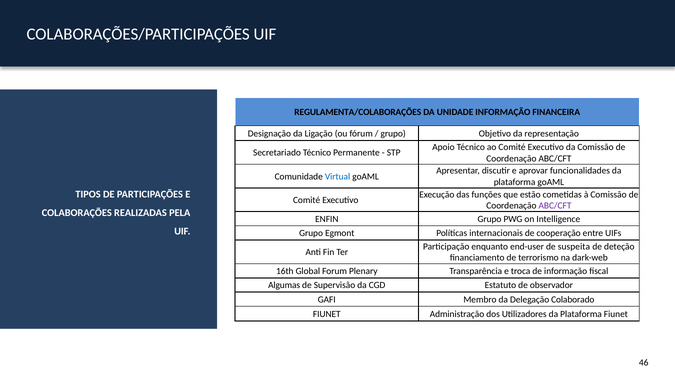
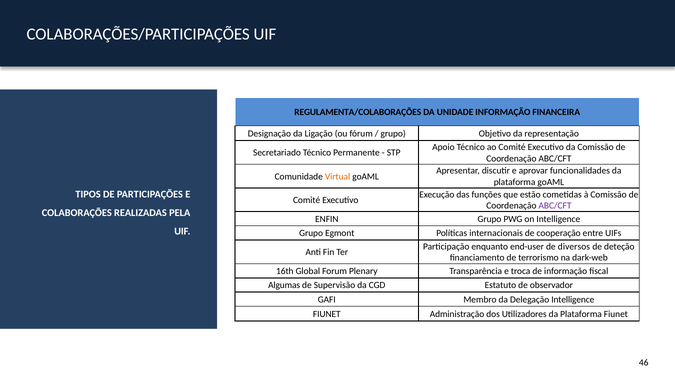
Virtual colour: blue -> orange
suspeita: suspeita -> diversos
Delegação Colaborado: Colaborado -> Intelligence
